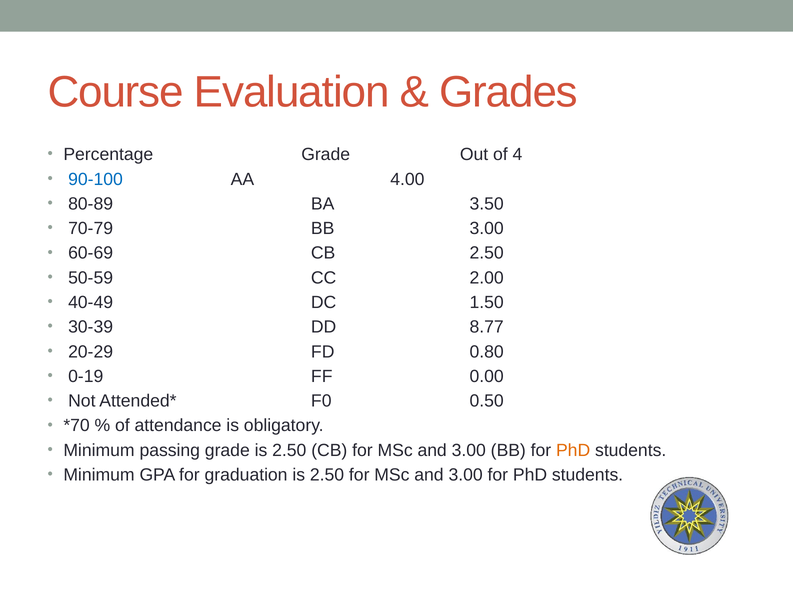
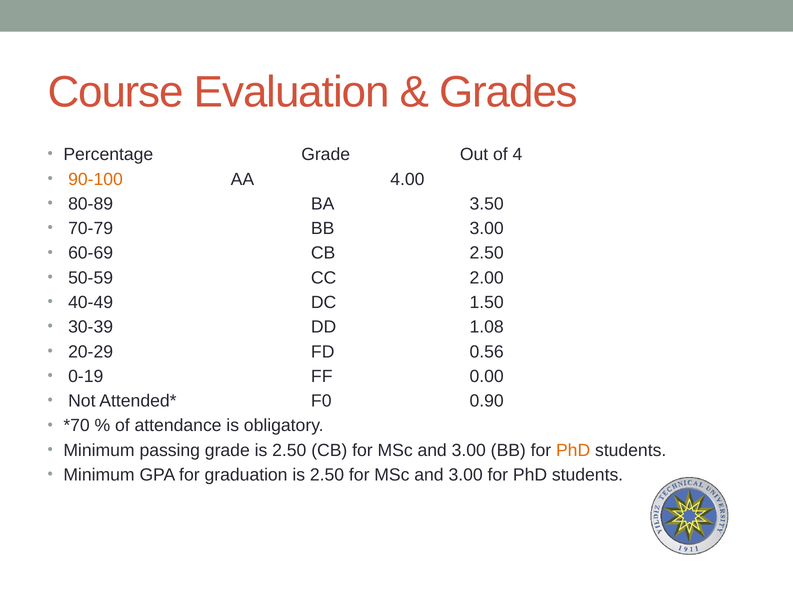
90-100 colour: blue -> orange
8.77: 8.77 -> 1.08
0.80: 0.80 -> 0.56
0.50: 0.50 -> 0.90
